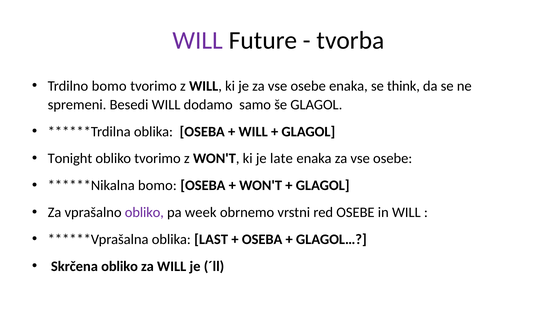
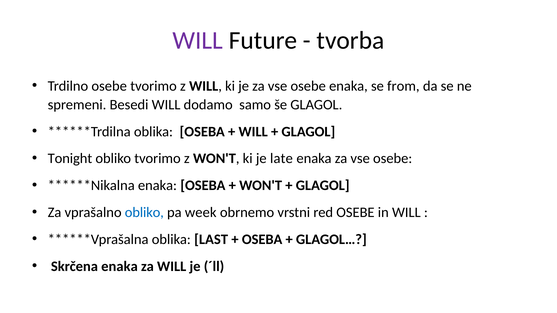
Trdilno bomo: bomo -> osebe
think: think -> from
bomo at (157, 186): bomo -> enaka
obliko at (144, 213) colour: purple -> blue
Skrčena obliko: obliko -> enaka
